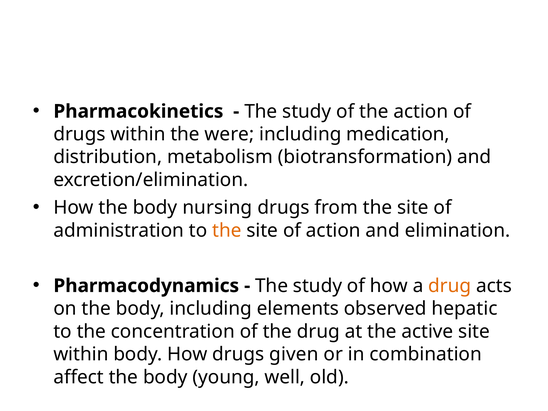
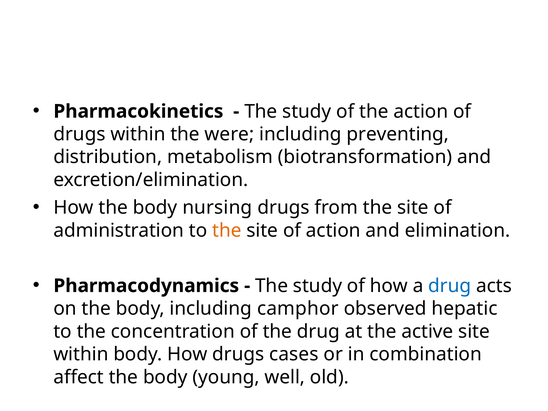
medication: medication -> preventing
drug at (450, 286) colour: orange -> blue
elements: elements -> camphor
given: given -> cases
